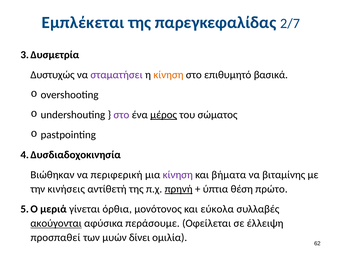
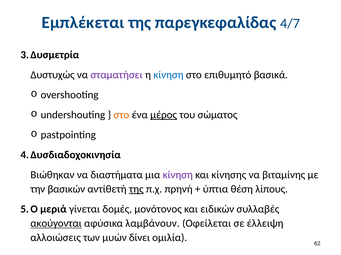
2/7: 2/7 -> 4/7
κίνηση at (168, 75) colour: orange -> blue
στο at (121, 115) colour: purple -> orange
περιφερική: περιφερική -> διαστήματα
βήματα: βήματα -> κίνησης
κινήσεις: κινήσεις -> βασικών
της at (136, 190) underline: none -> present
πρηνή underline: present -> none
πρώτο: πρώτο -> λίπους
όρθια: όρθια -> δομές
εύκολα: εύκολα -> ειδικών
περάσουμε: περάσουμε -> λαμβάνουν
προσπαθεί: προσπαθεί -> αλλοιώσεις
